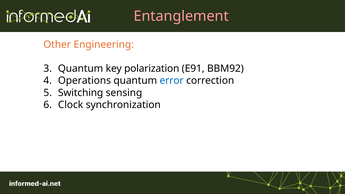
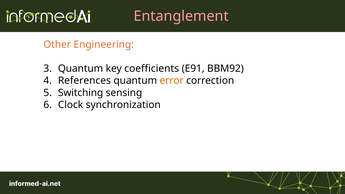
polarization: polarization -> coefficients
Operations: Operations -> References
error colour: blue -> orange
